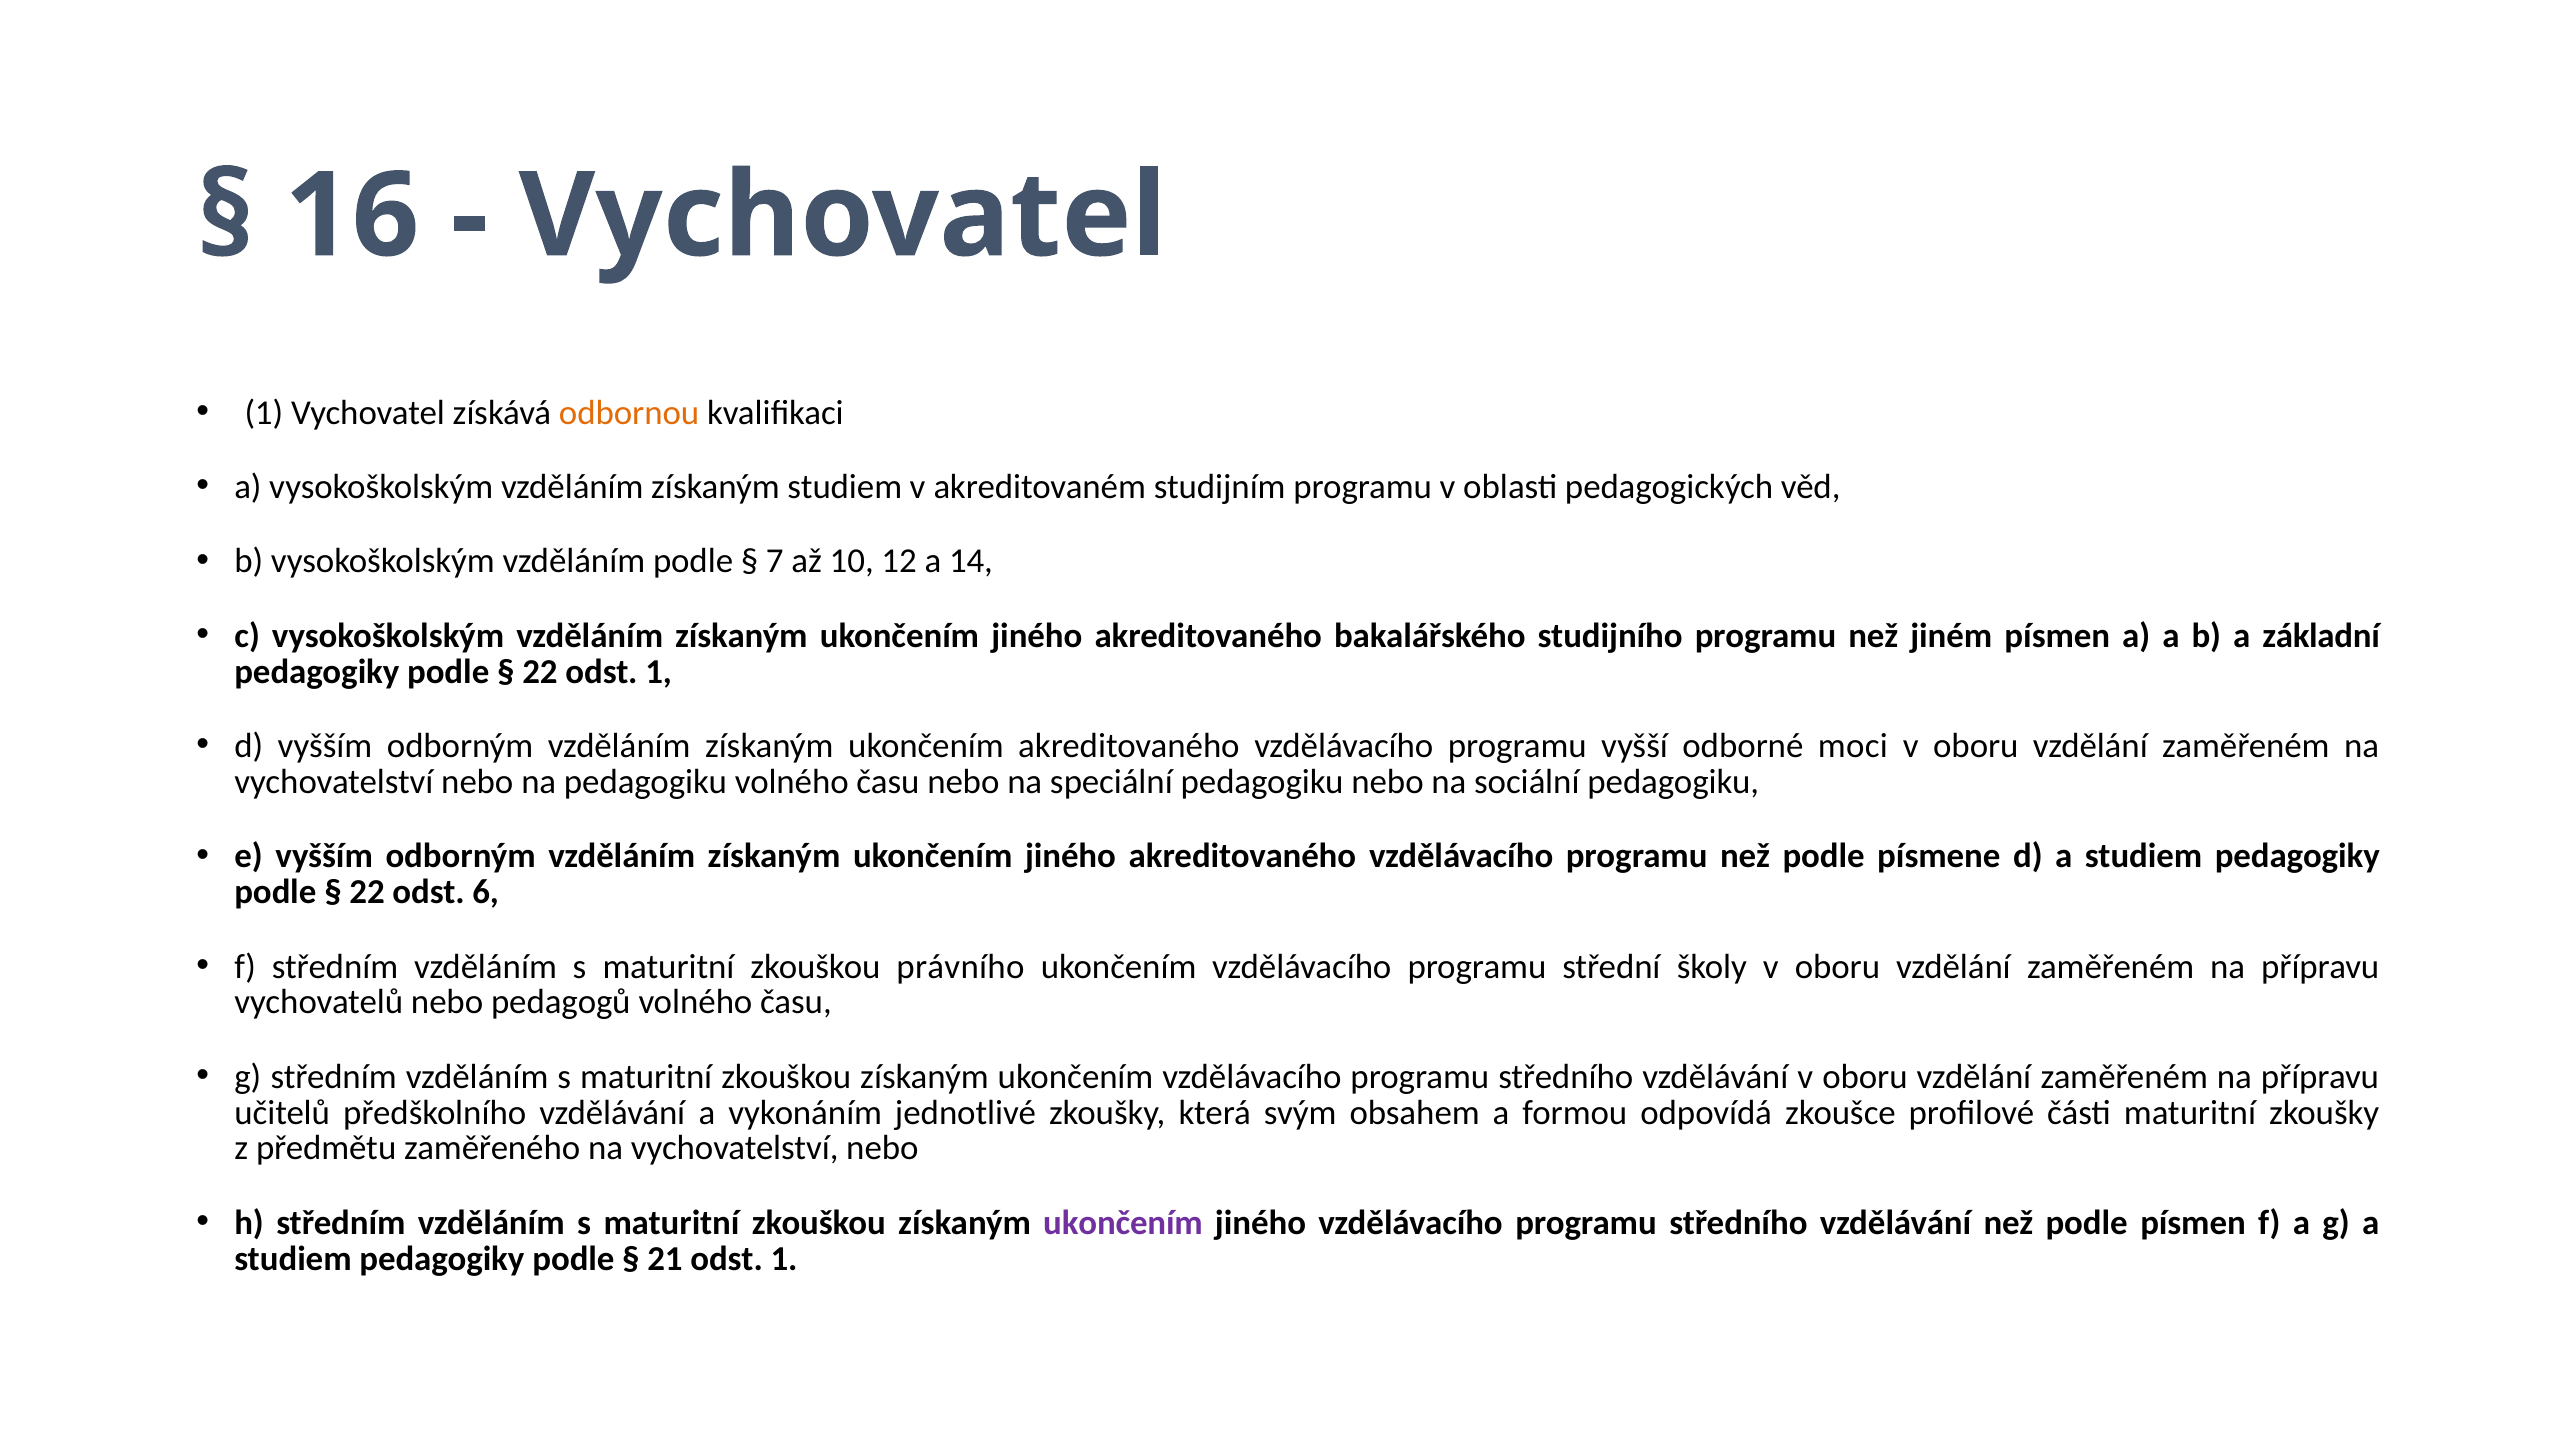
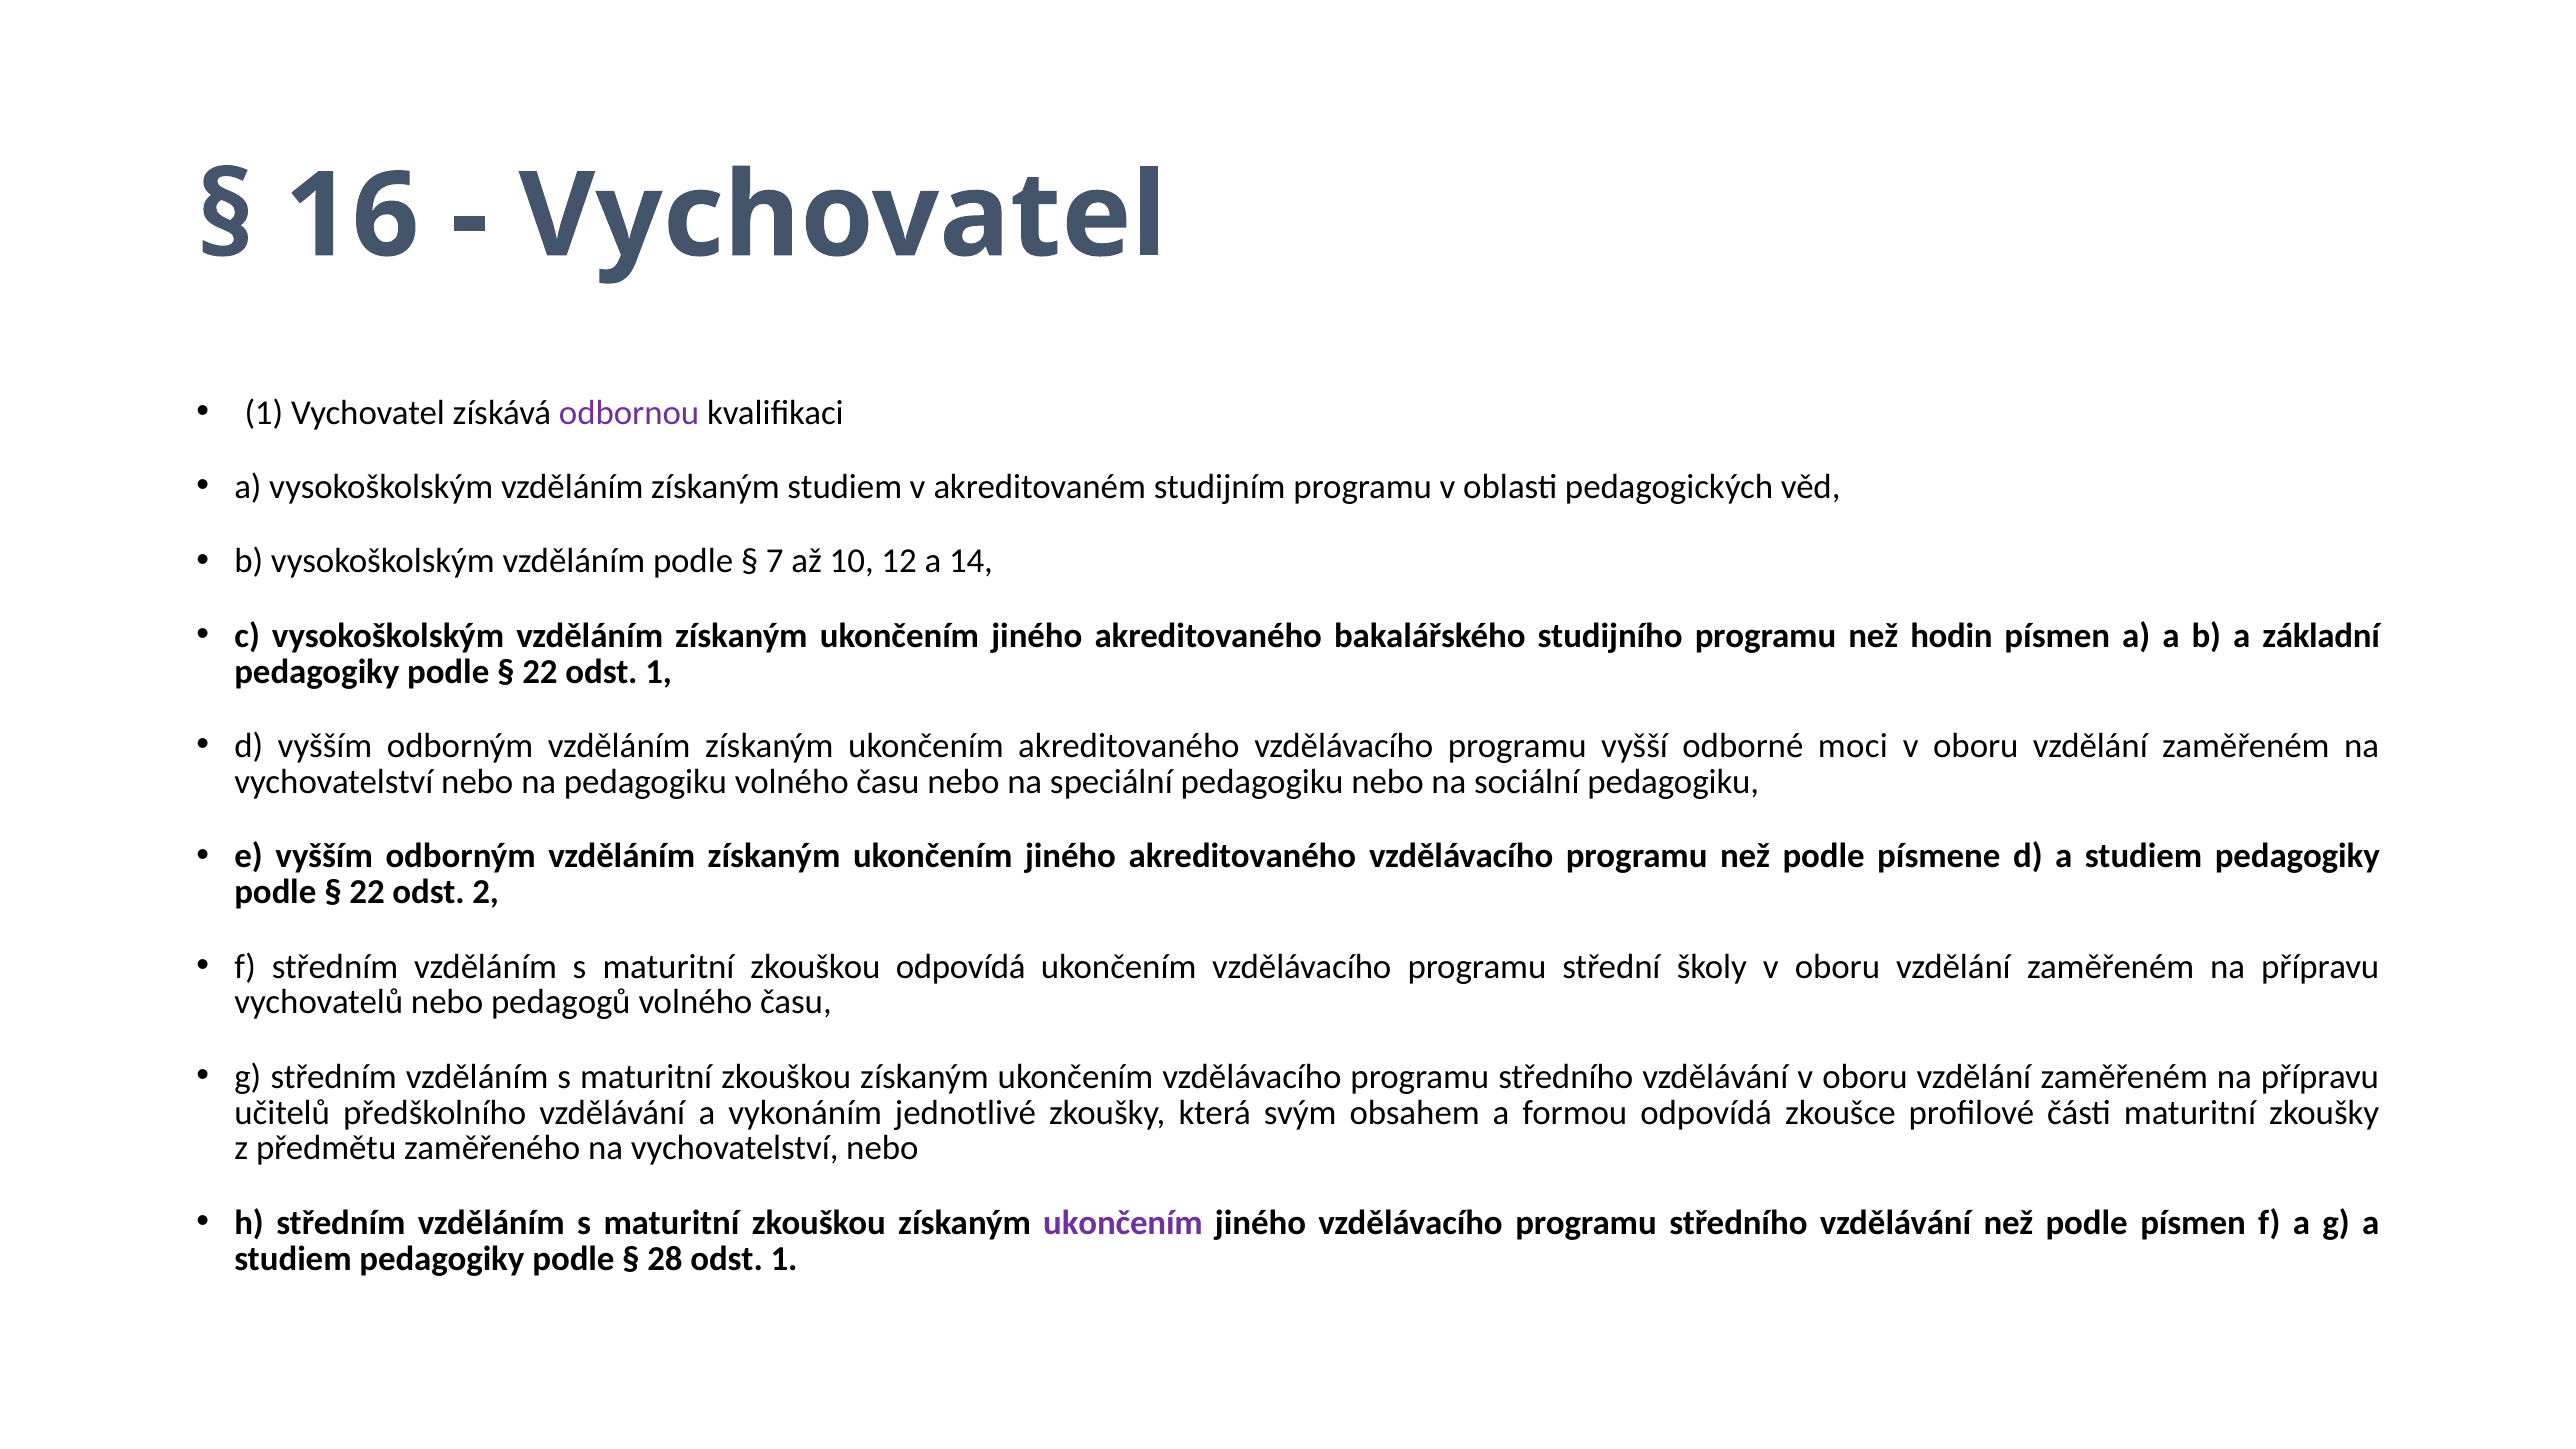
odbornou colour: orange -> purple
jiném: jiném -> hodin
6: 6 -> 2
zkouškou právního: právního -> odpovídá
21: 21 -> 28
